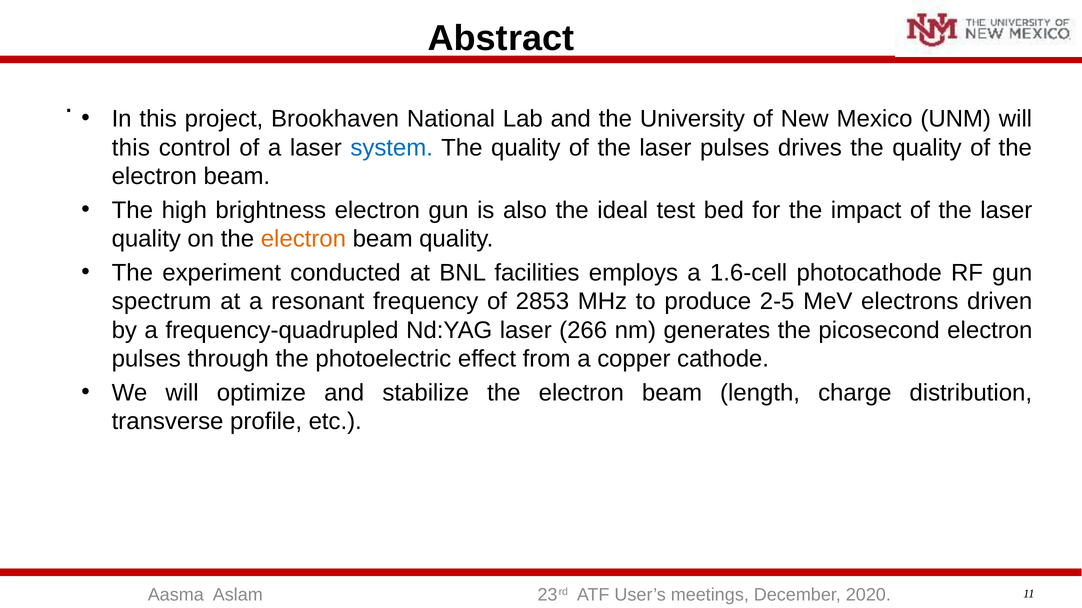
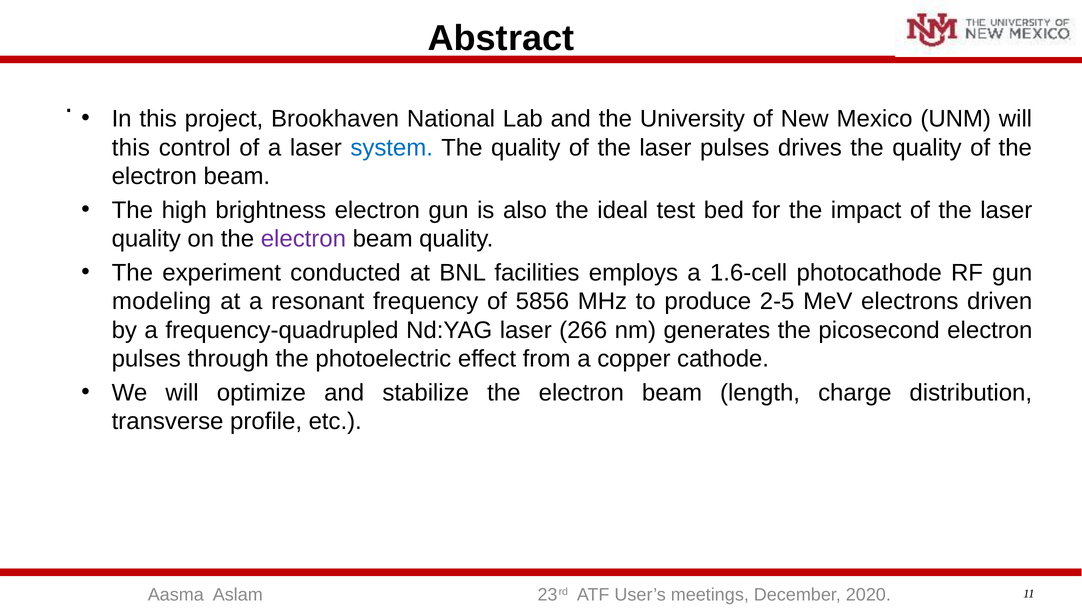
electron at (303, 239) colour: orange -> purple
spectrum: spectrum -> modeling
2853: 2853 -> 5856
